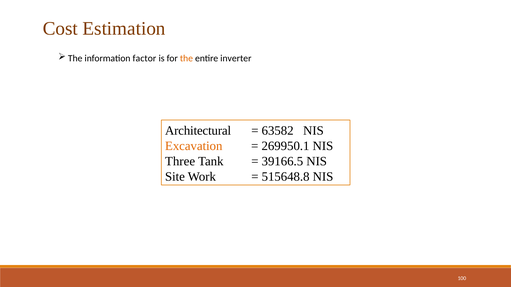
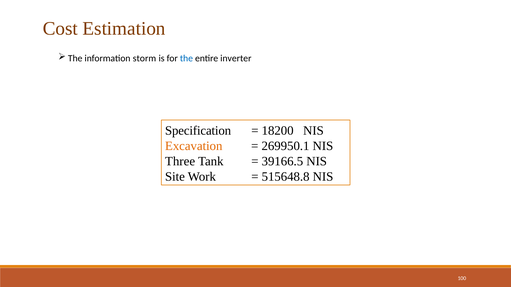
factor: factor -> storm
the at (186, 58) colour: orange -> blue
Architectural: Architectural -> Specification
63582: 63582 -> 18200
